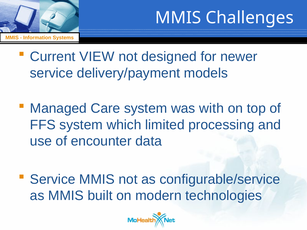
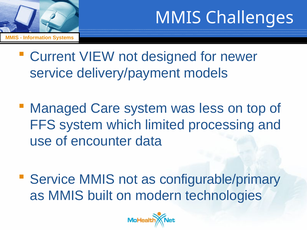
with: with -> less
configurable/service: configurable/service -> configurable/primary
